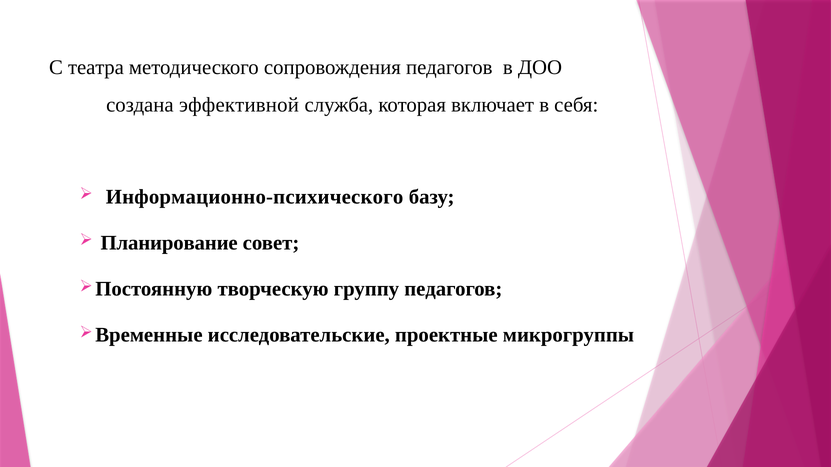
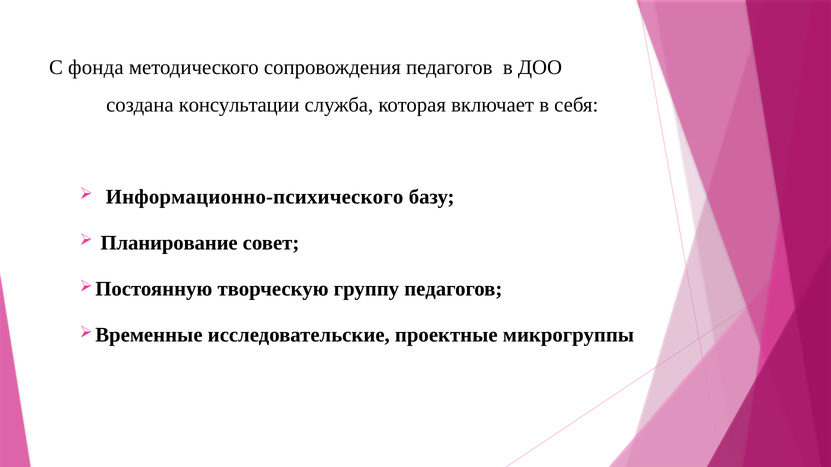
театра: театра -> фонда
эффективной: эффективной -> консультации
